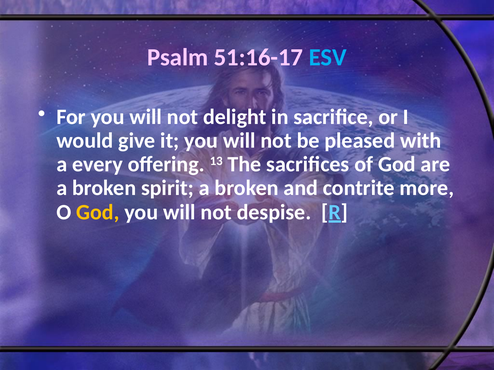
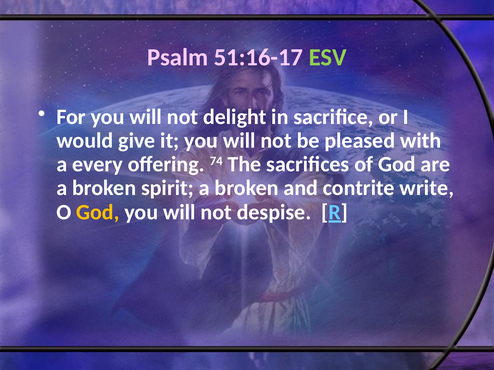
ESV colour: light blue -> light green
13: 13 -> 74
more: more -> write
